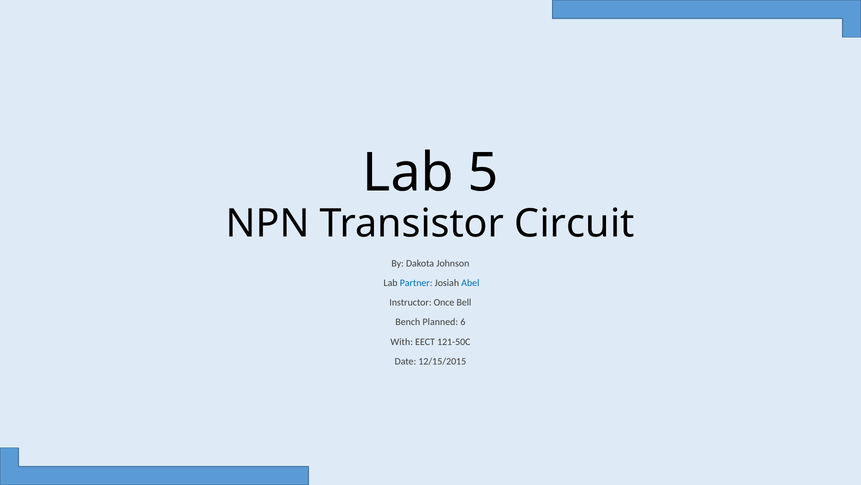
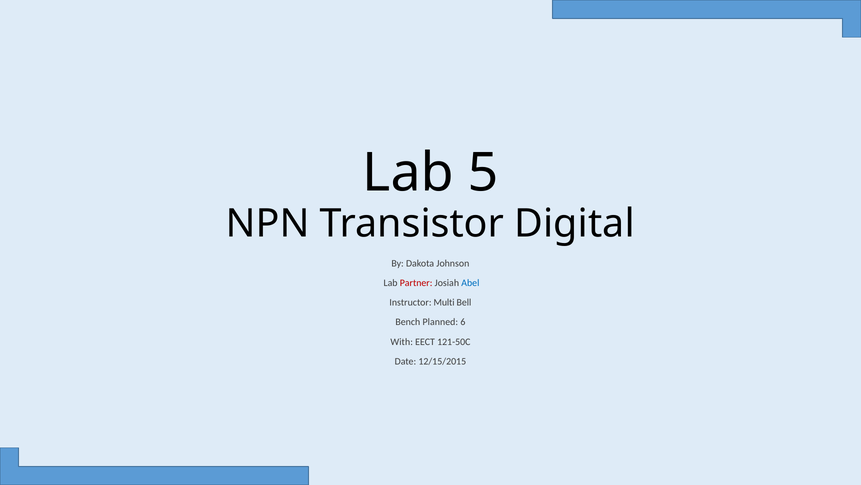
Circuit: Circuit -> Digital
Partner colour: blue -> red
Once: Once -> Multi
